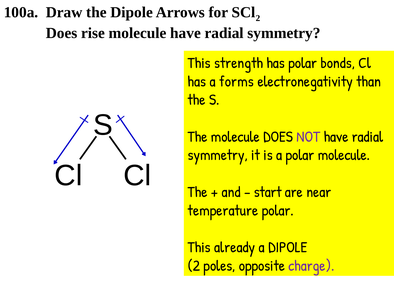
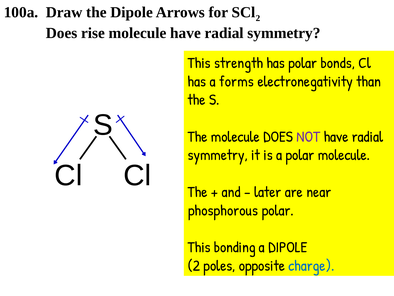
start: start -> later
temperature: temperature -> phosphorous
already: already -> bonding
charge colour: purple -> blue
